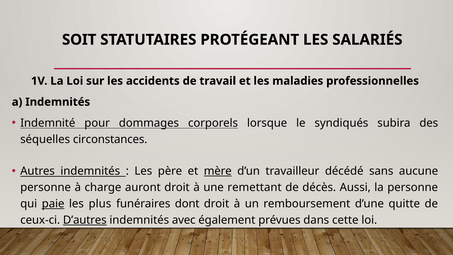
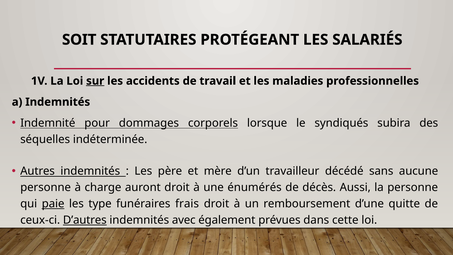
sur underline: none -> present
circonstances: circonstances -> indéterminée
mère underline: present -> none
remettant: remettant -> énumérés
plus: plus -> type
dont: dont -> frais
